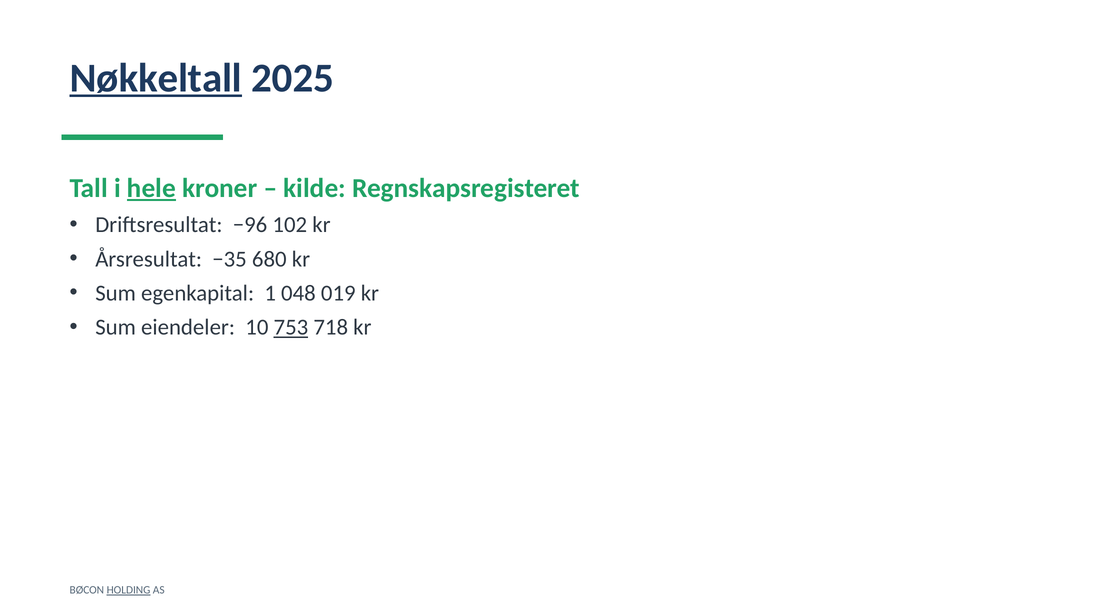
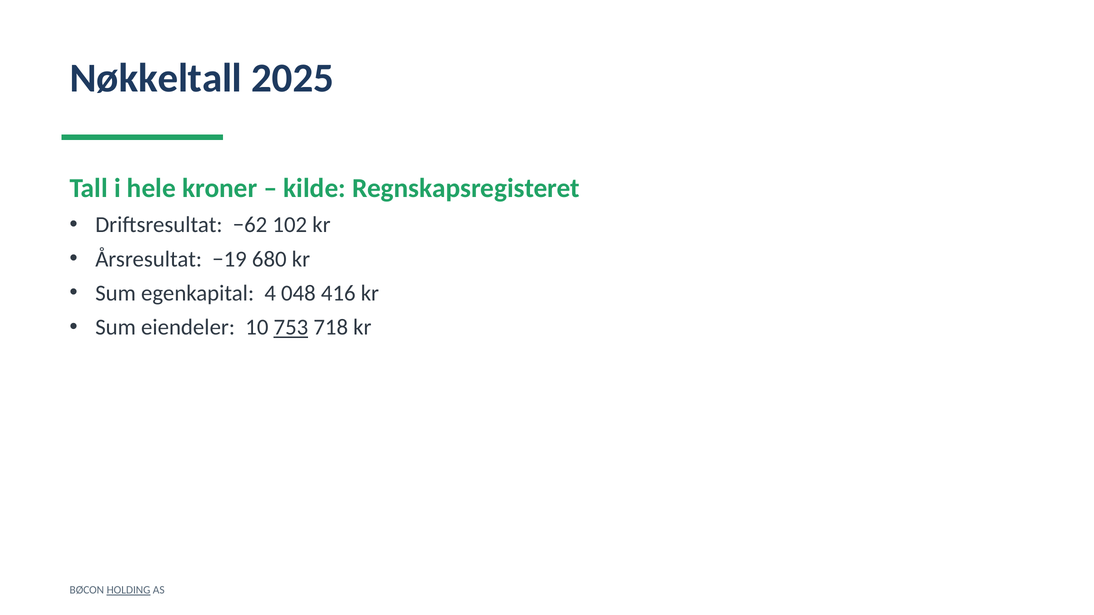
Nøkkeltall underline: present -> none
hele underline: present -> none
−96: −96 -> −62
−35: −35 -> −19
1: 1 -> 4
019: 019 -> 416
